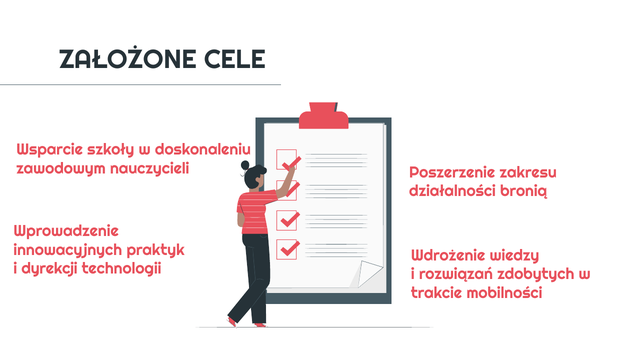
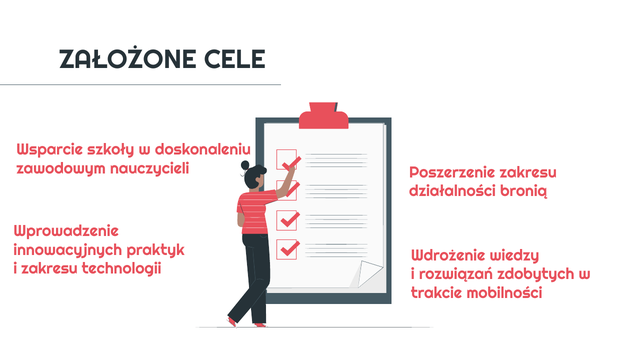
i dyrekcji: dyrekcji -> zakresu
